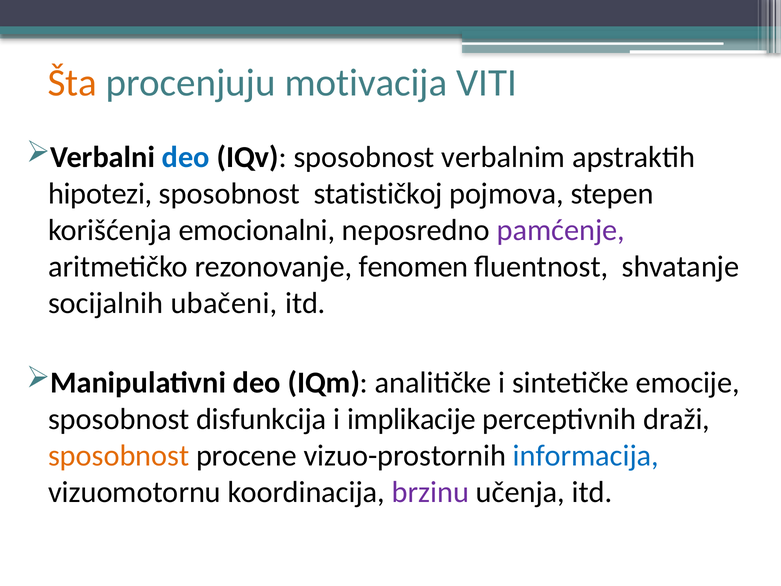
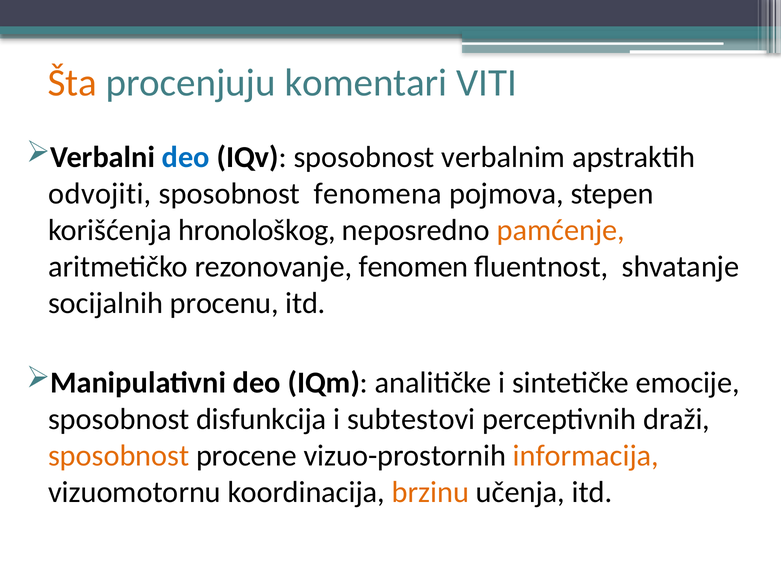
motivacija: motivacija -> komentari
hipotezi: hipotezi -> odvojiti
statističkoj: statističkoj -> fenomena
emocionalni: emocionalni -> hronološkog
pamćenje colour: purple -> orange
ubačeni: ubačeni -> procenu
implikacije: implikacije -> subtestovi
informacija colour: blue -> orange
brzinu colour: purple -> orange
